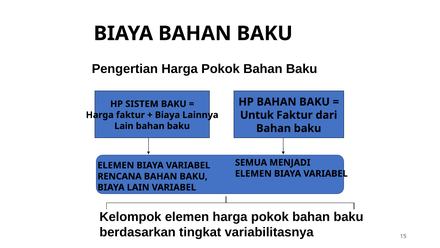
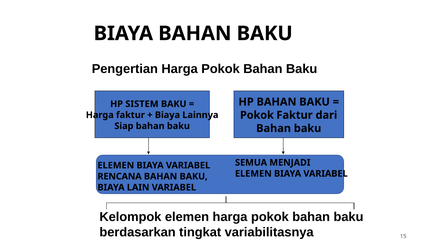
Untuk at (257, 115): Untuk -> Pokok
Lain at (124, 126): Lain -> Siap
